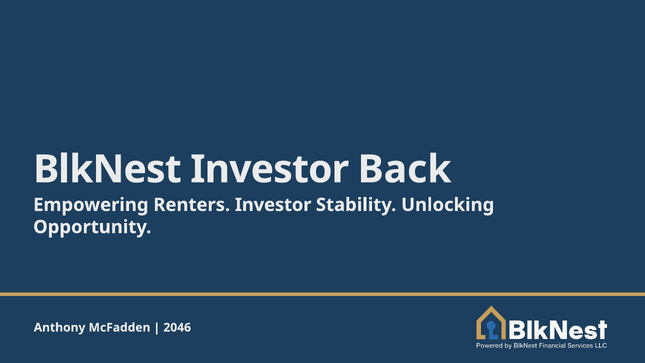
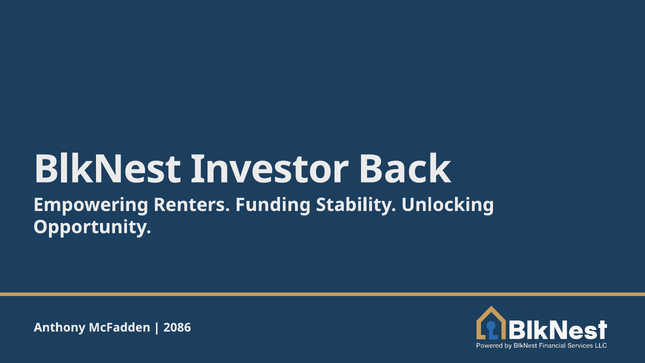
Renters Investor: Investor -> Funding
2046: 2046 -> 2086
